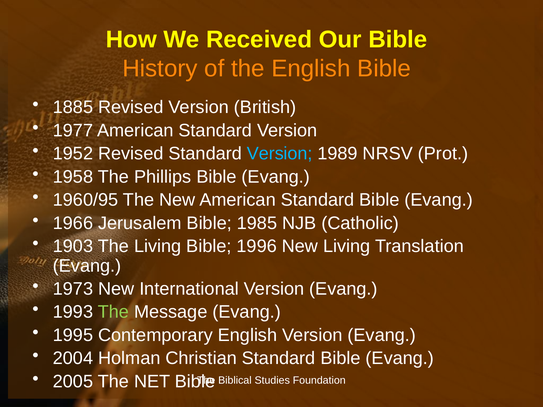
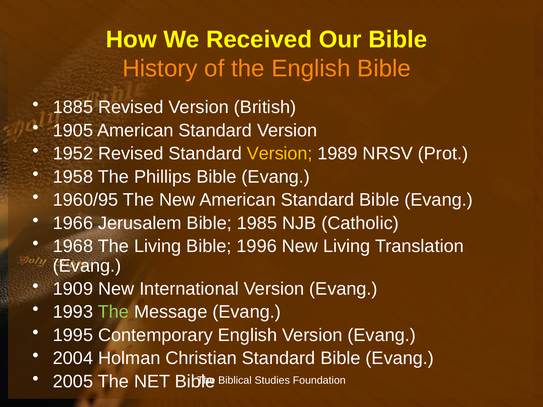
1977: 1977 -> 1905
Version at (280, 154) colour: light blue -> yellow
1903: 1903 -> 1968
1973: 1973 -> 1909
